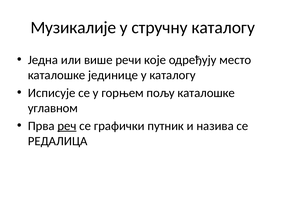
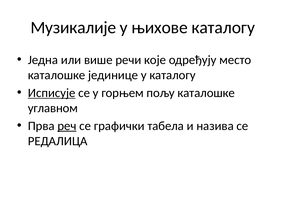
стручну: стручну -> њихове
Исписује underline: none -> present
путник: путник -> табела
